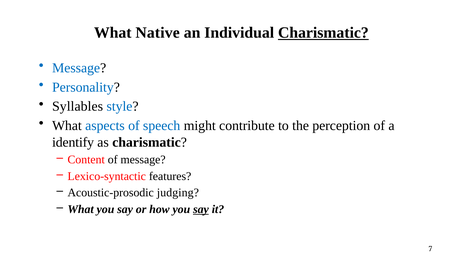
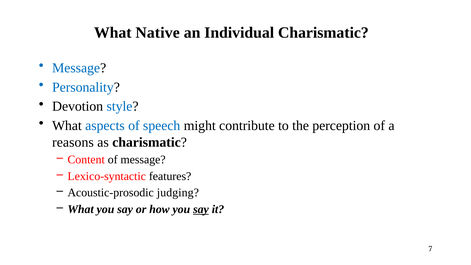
Charismatic at (323, 33) underline: present -> none
Syllables: Syllables -> Devotion
identify: identify -> reasons
